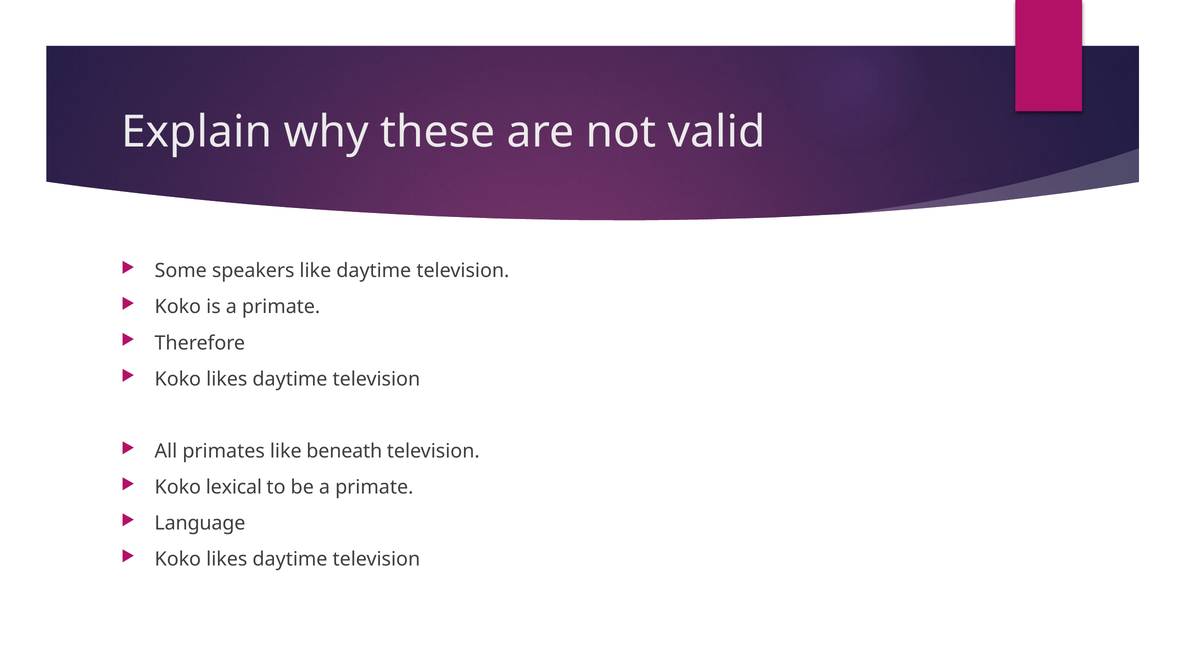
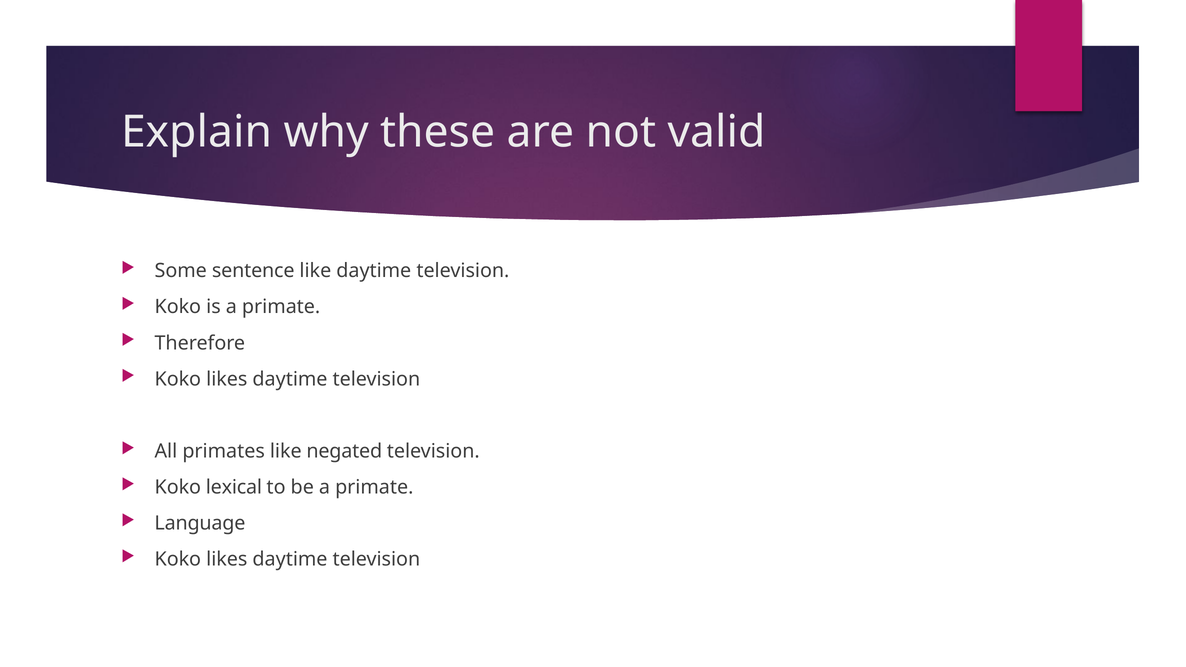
speakers: speakers -> sentence
beneath: beneath -> negated
